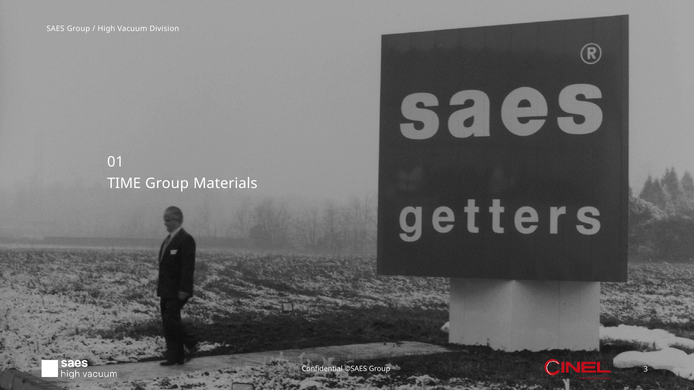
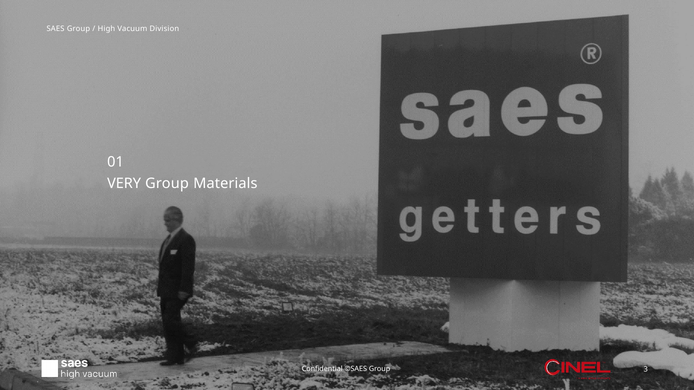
TIME: TIME -> VERY
